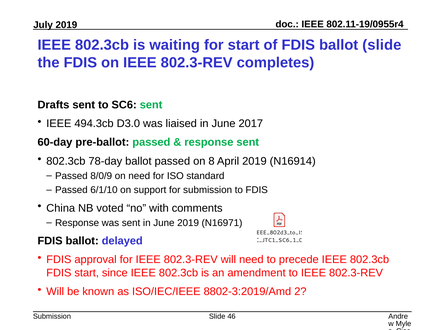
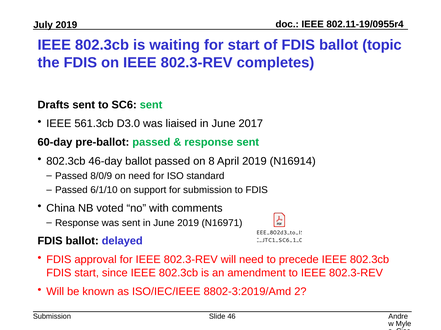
ballot slide: slide -> topic
494.3cb: 494.3cb -> 561.3cb
78-day: 78-day -> 46-day
